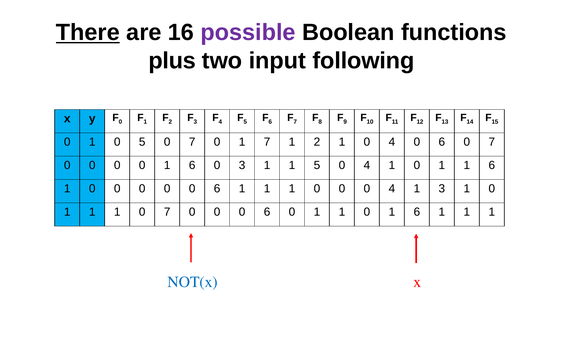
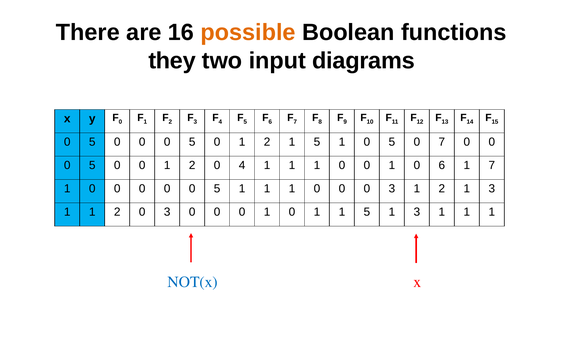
There underline: present -> none
possible colour: purple -> orange
plus: plus -> they
following: following -> diagrams
1 at (92, 142): 1 -> 5
5 at (142, 142): 5 -> 0
7 at (192, 142): 7 -> 5
7 at (267, 142): 7 -> 2
2 at (317, 142): 2 -> 5
1 0 4: 4 -> 5
6 at (442, 142): 6 -> 7
7 at (492, 142): 7 -> 0
0 at (92, 165): 0 -> 5
0 0 1 6: 6 -> 2
0 3: 3 -> 4
5 at (317, 165): 5 -> 1
4 at (367, 165): 4 -> 0
1 at (442, 165): 1 -> 6
6 at (492, 165): 6 -> 7
6 at (217, 189): 6 -> 5
0 0 4: 4 -> 3
3 at (442, 189): 3 -> 2
0 at (492, 189): 0 -> 3
1 at (117, 212): 1 -> 2
7 at (167, 212): 7 -> 3
6 at (267, 212): 6 -> 1
0 1 1 0: 0 -> 5
6 at (417, 212): 6 -> 3
